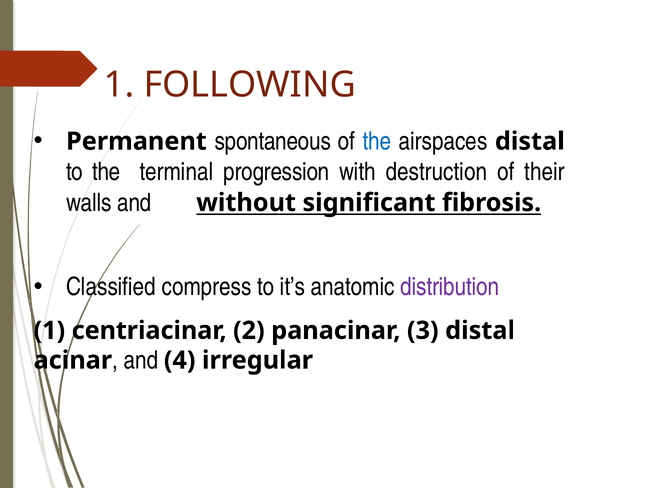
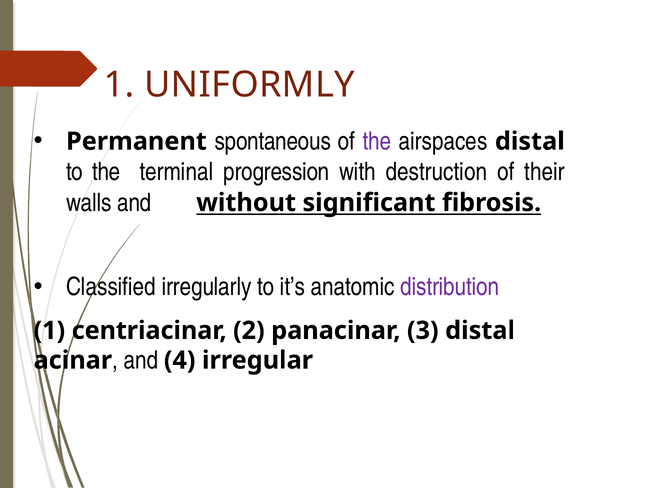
FOLLOWING: FOLLOWING -> UNIFORMLY
the at (377, 141) colour: blue -> purple
compress: compress -> irregularly
